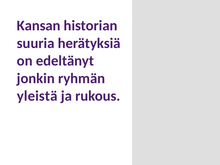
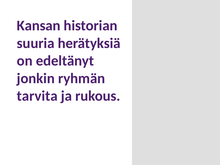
yleistä: yleistä -> tarvita
